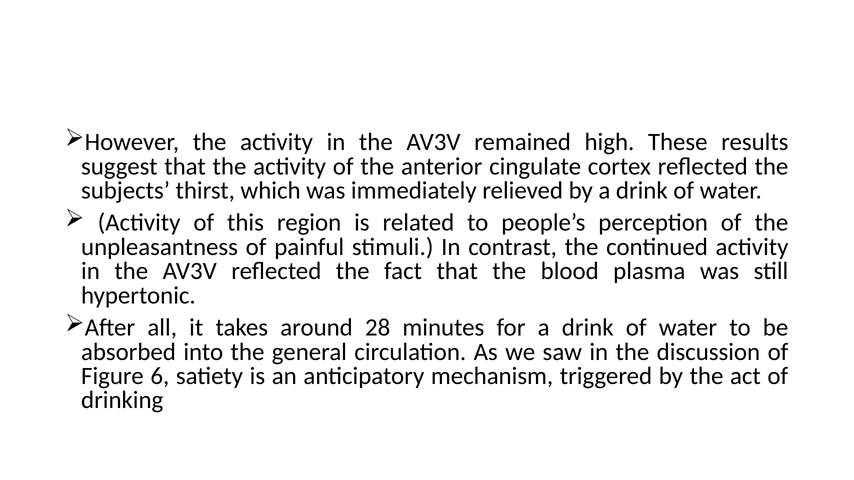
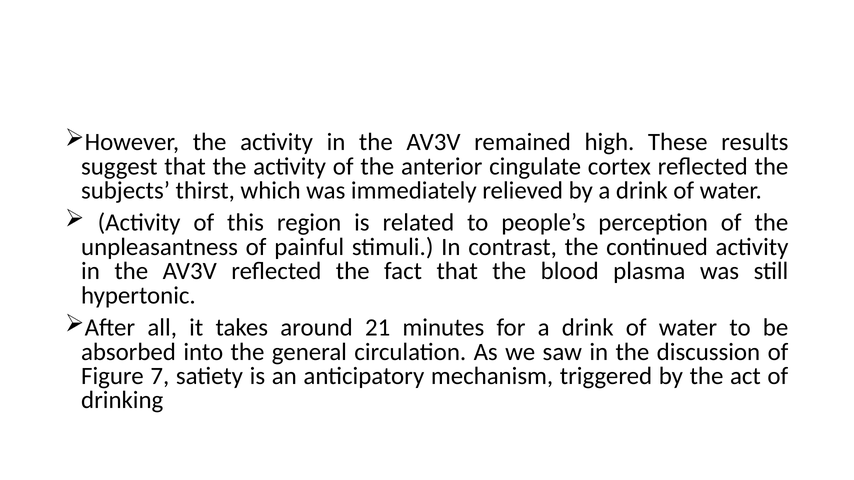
28: 28 -> 21
6: 6 -> 7
